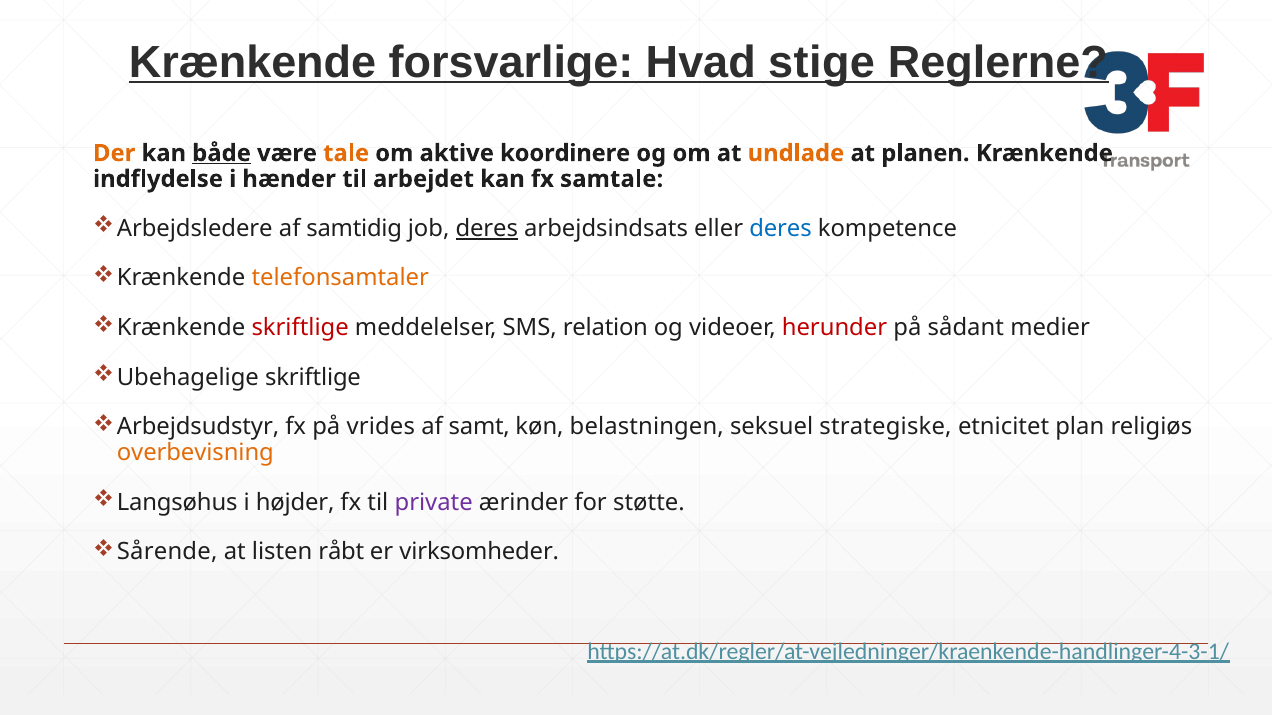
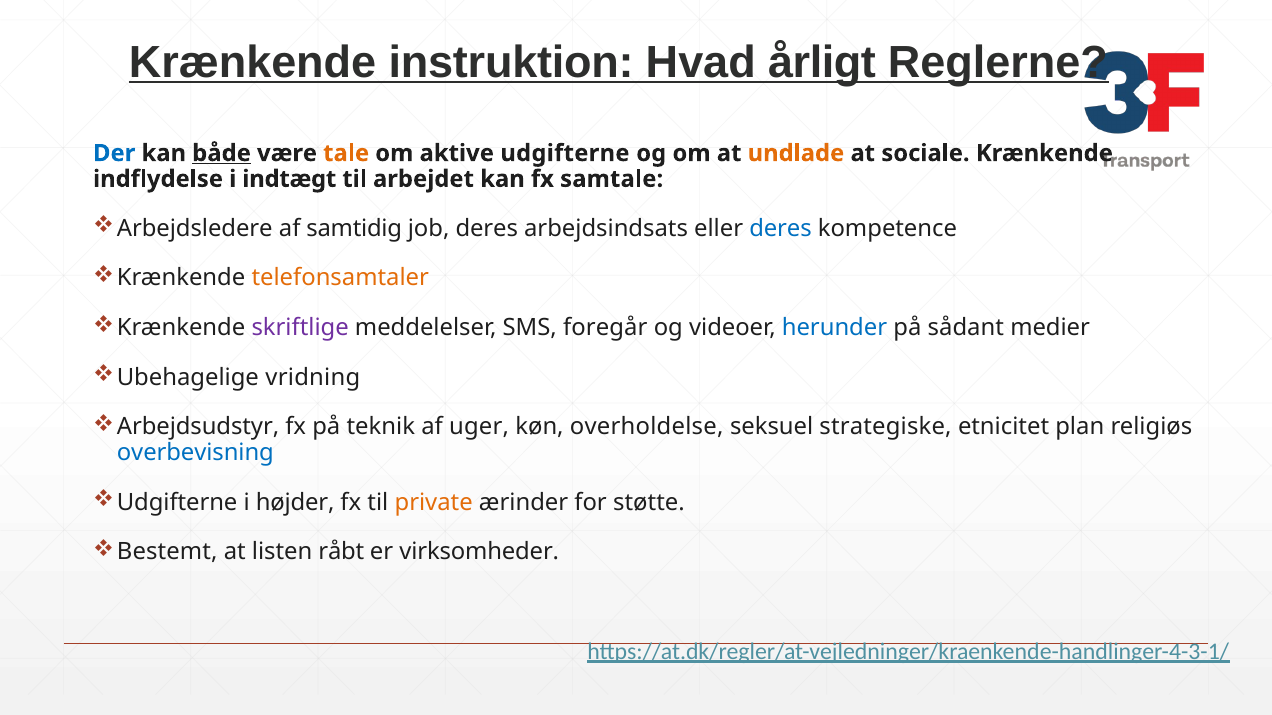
forsvarlige: forsvarlige -> instruktion
stige: stige -> årligt
Der colour: orange -> blue
aktive koordinere: koordinere -> udgifterne
planen: planen -> sociale
hænder: hænder -> indtægt
deres at (487, 229) underline: present -> none
skriftlige at (300, 328) colour: red -> purple
relation: relation -> foregår
herunder colour: red -> blue
Ubehagelige skriftlige: skriftlige -> vridning
vrides: vrides -> teknik
samt: samt -> uger
belastningen: belastningen -> overholdelse
overbevisning colour: orange -> blue
Langsøhus at (177, 503): Langsøhus -> Udgifterne
private colour: purple -> orange
Sårende: Sårende -> Bestemt
